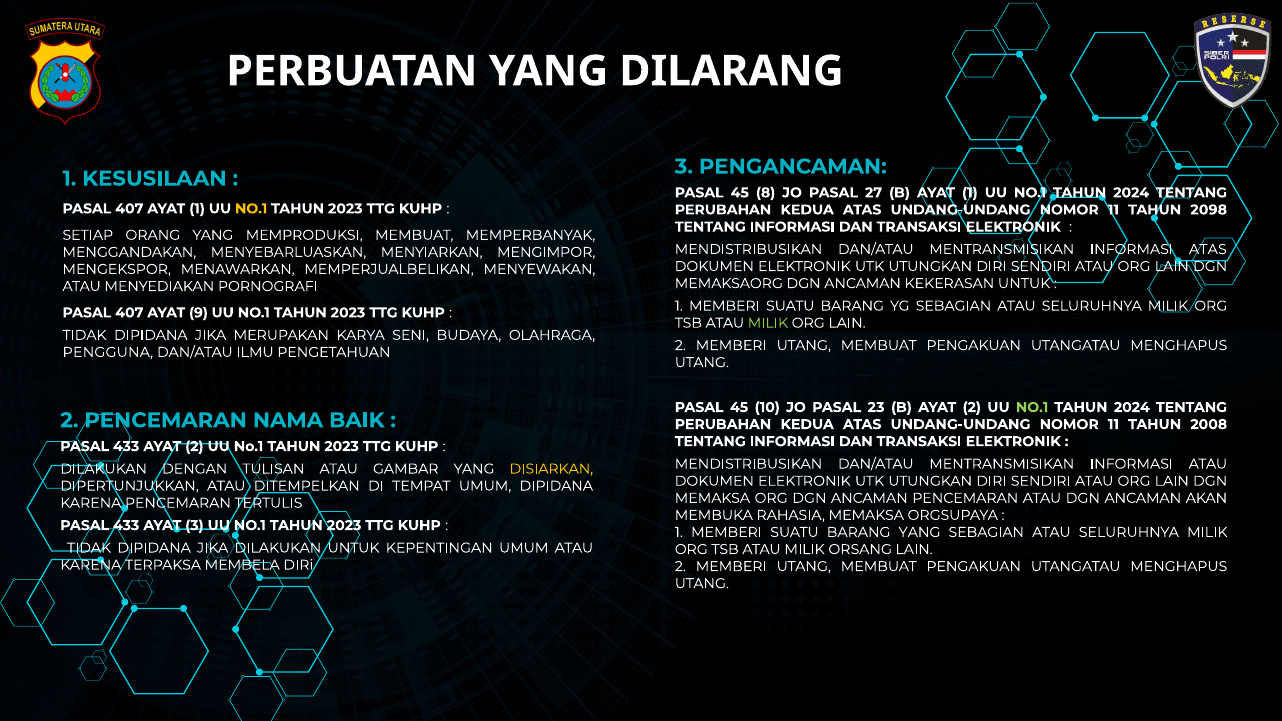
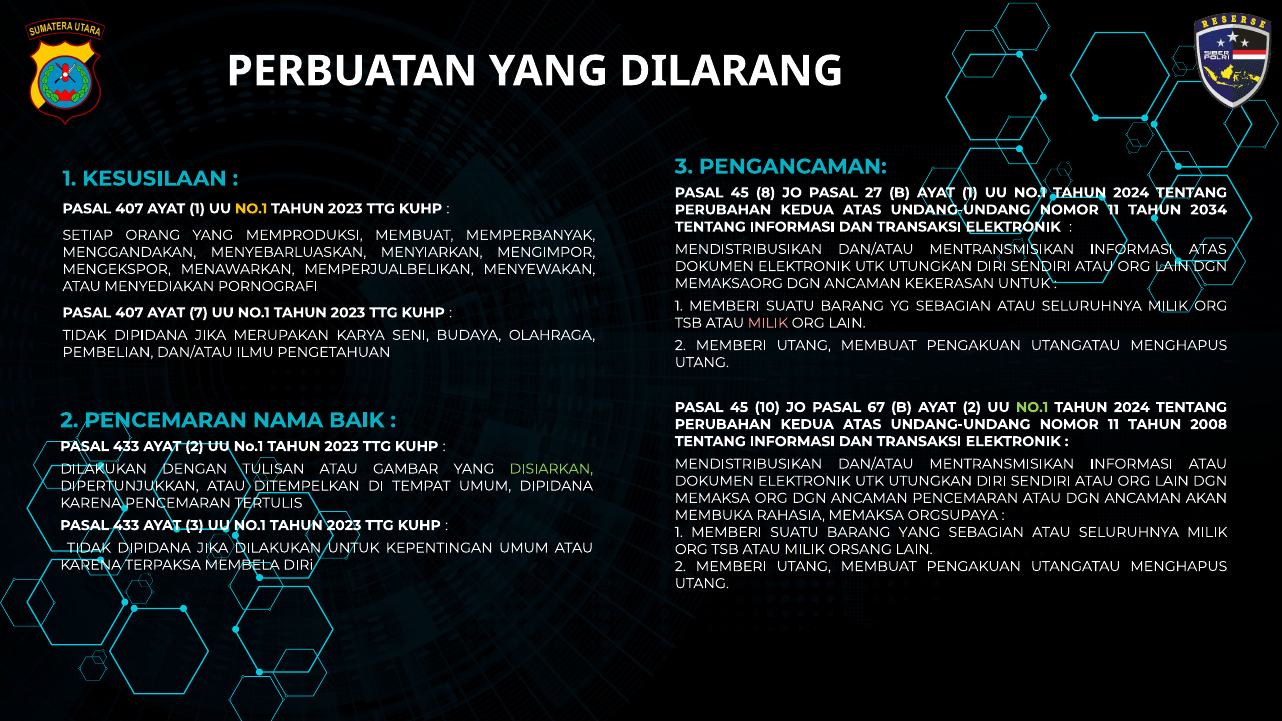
2098: 2098 -> 2034
9: 9 -> 7
MILIK at (768, 323) colour: light green -> pink
PENGGUNA: PENGGUNA -> PEMBELIAN
23: 23 -> 67
DISIARKAN colour: yellow -> light green
